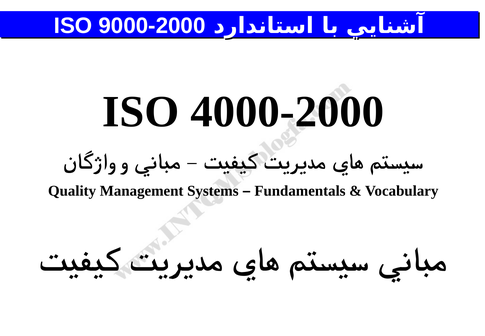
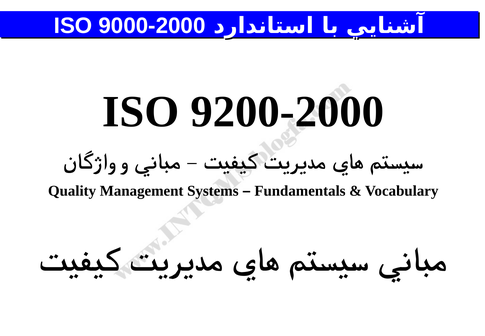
4000-2000: 4000-2000 -> 9200-2000
